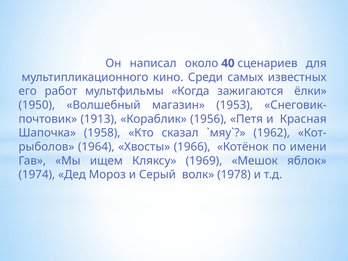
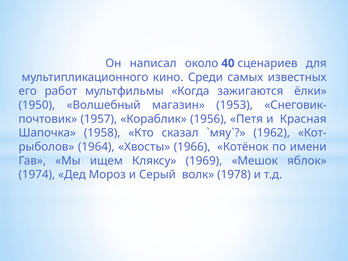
1913: 1913 -> 1957
